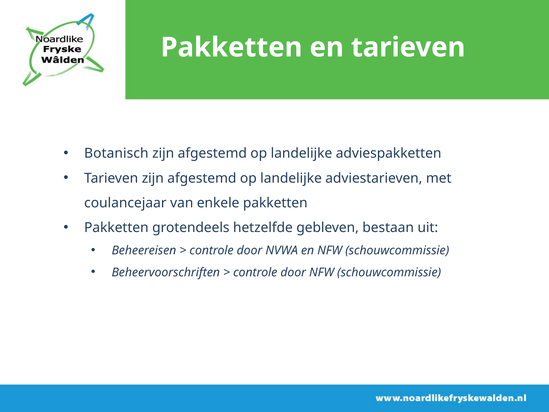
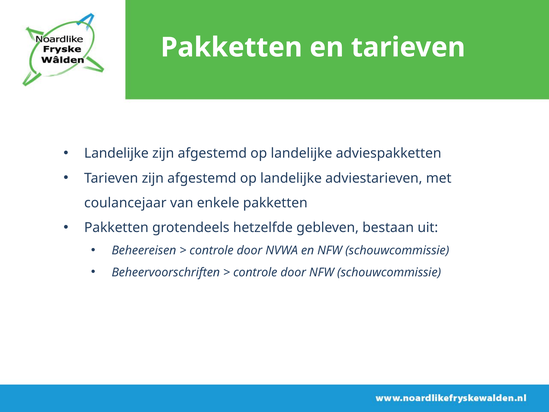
Botanisch at (116, 153): Botanisch -> Landelijke
